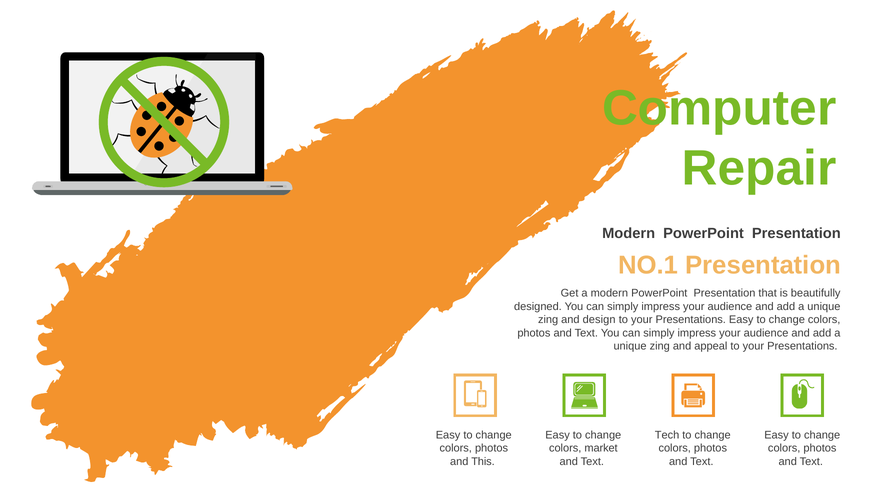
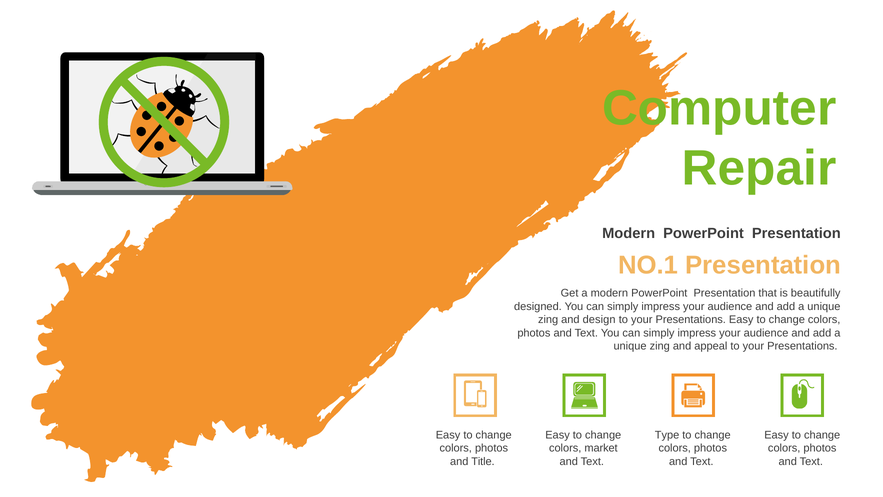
Tech: Tech -> Type
This: This -> Title
